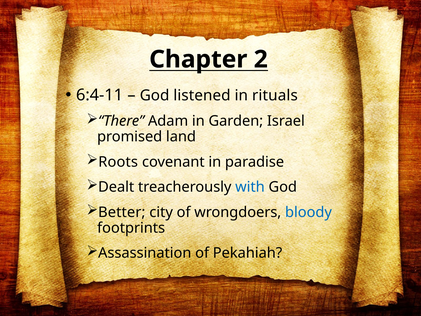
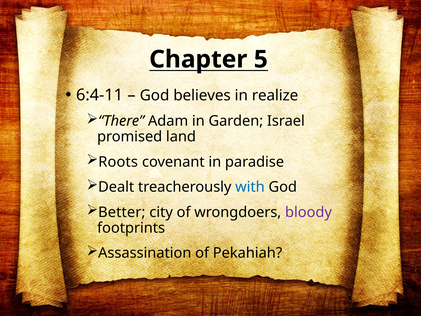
2: 2 -> 5
listened: listened -> believes
rituals: rituals -> realize
bloody colour: blue -> purple
